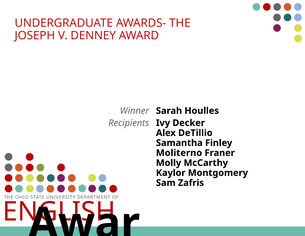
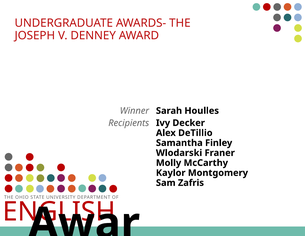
Moliterno: Moliterno -> Wlodarski
